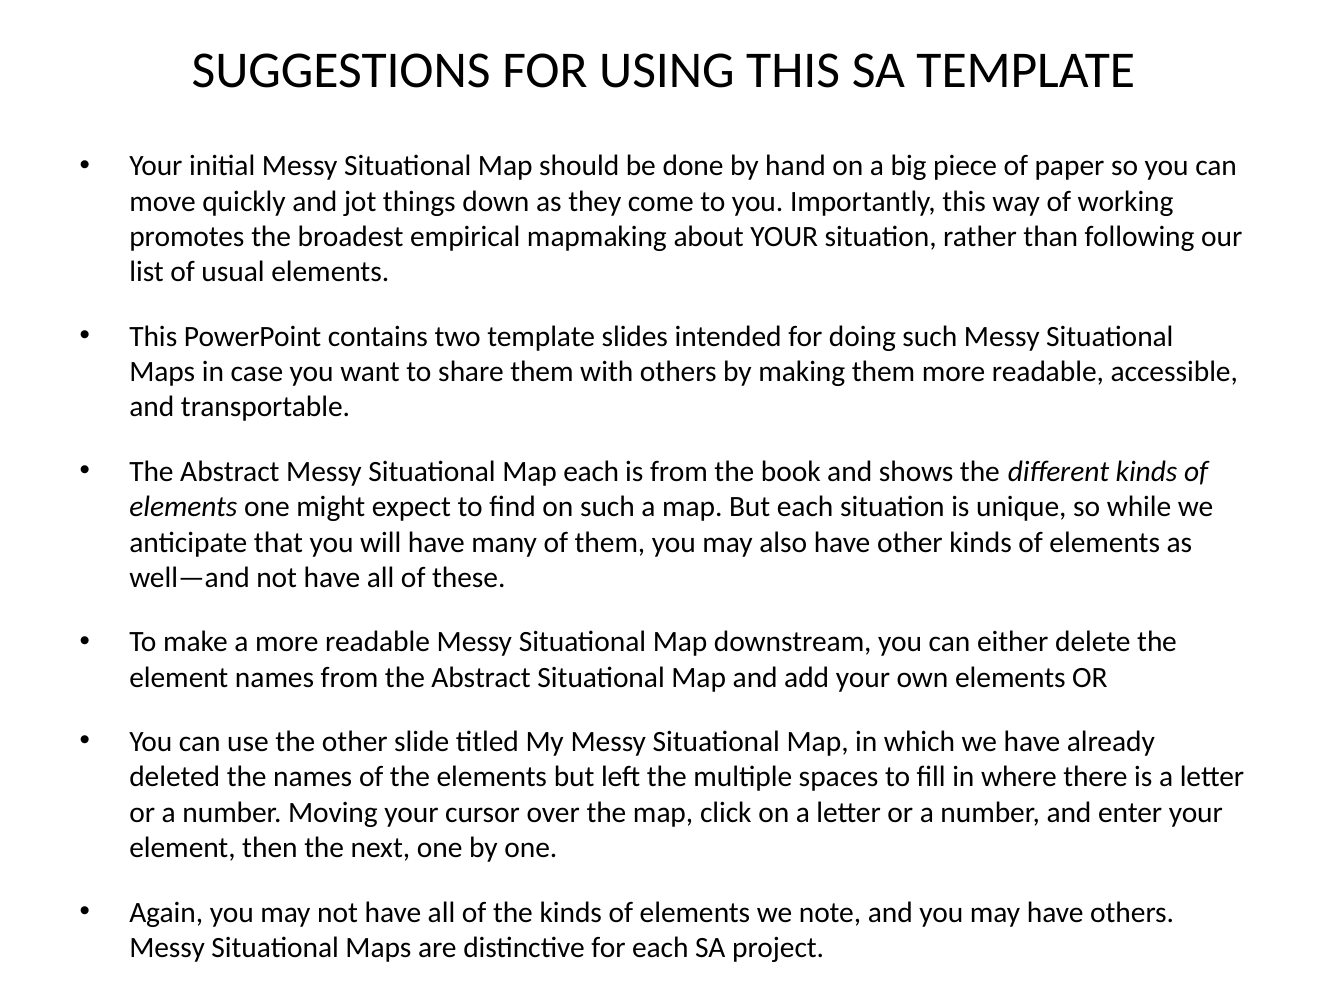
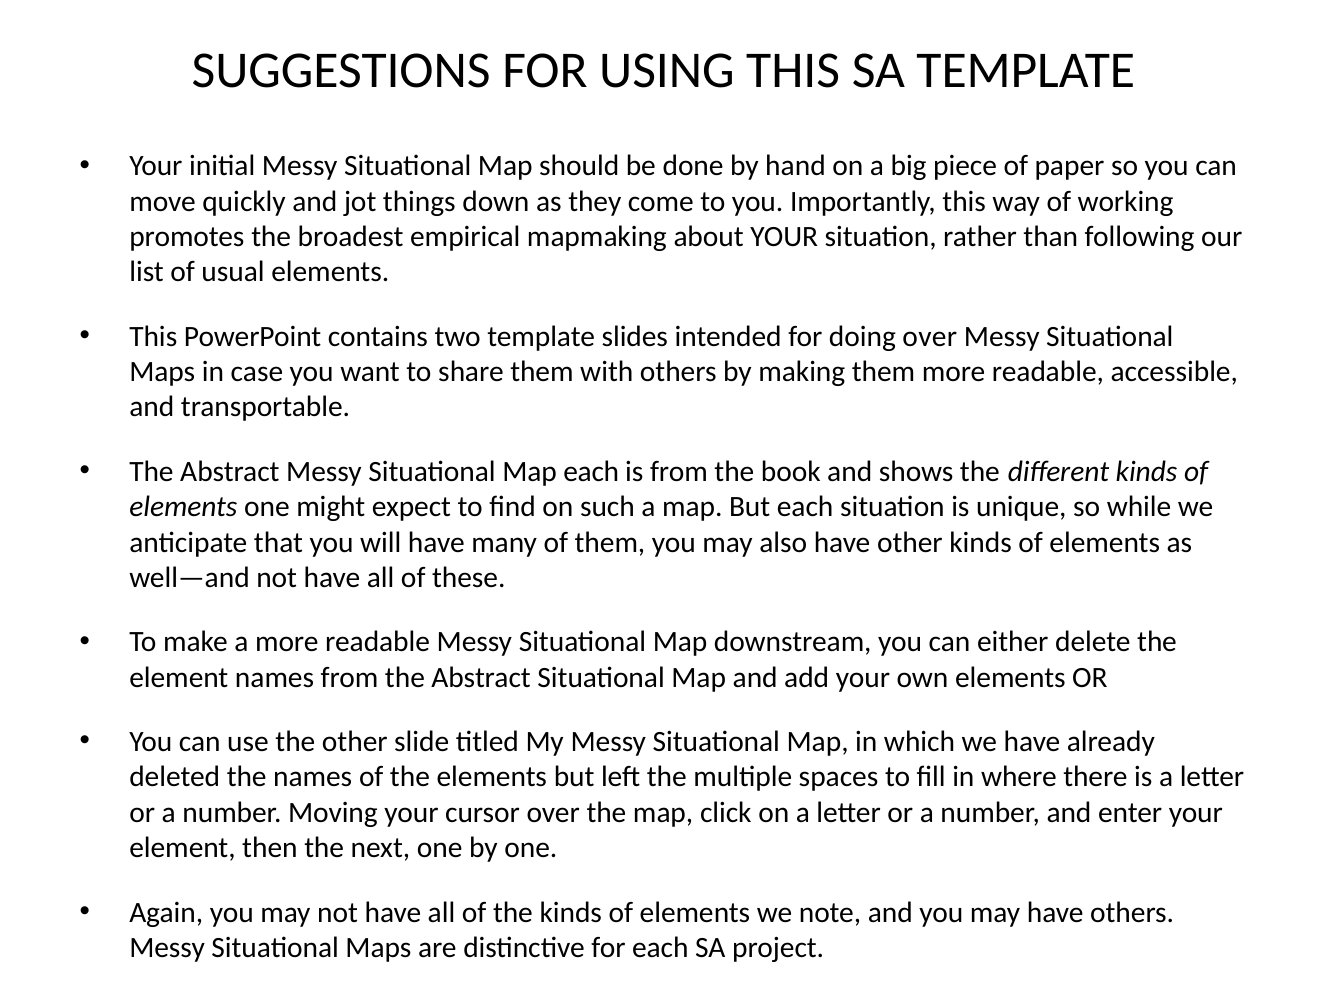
doing such: such -> over
